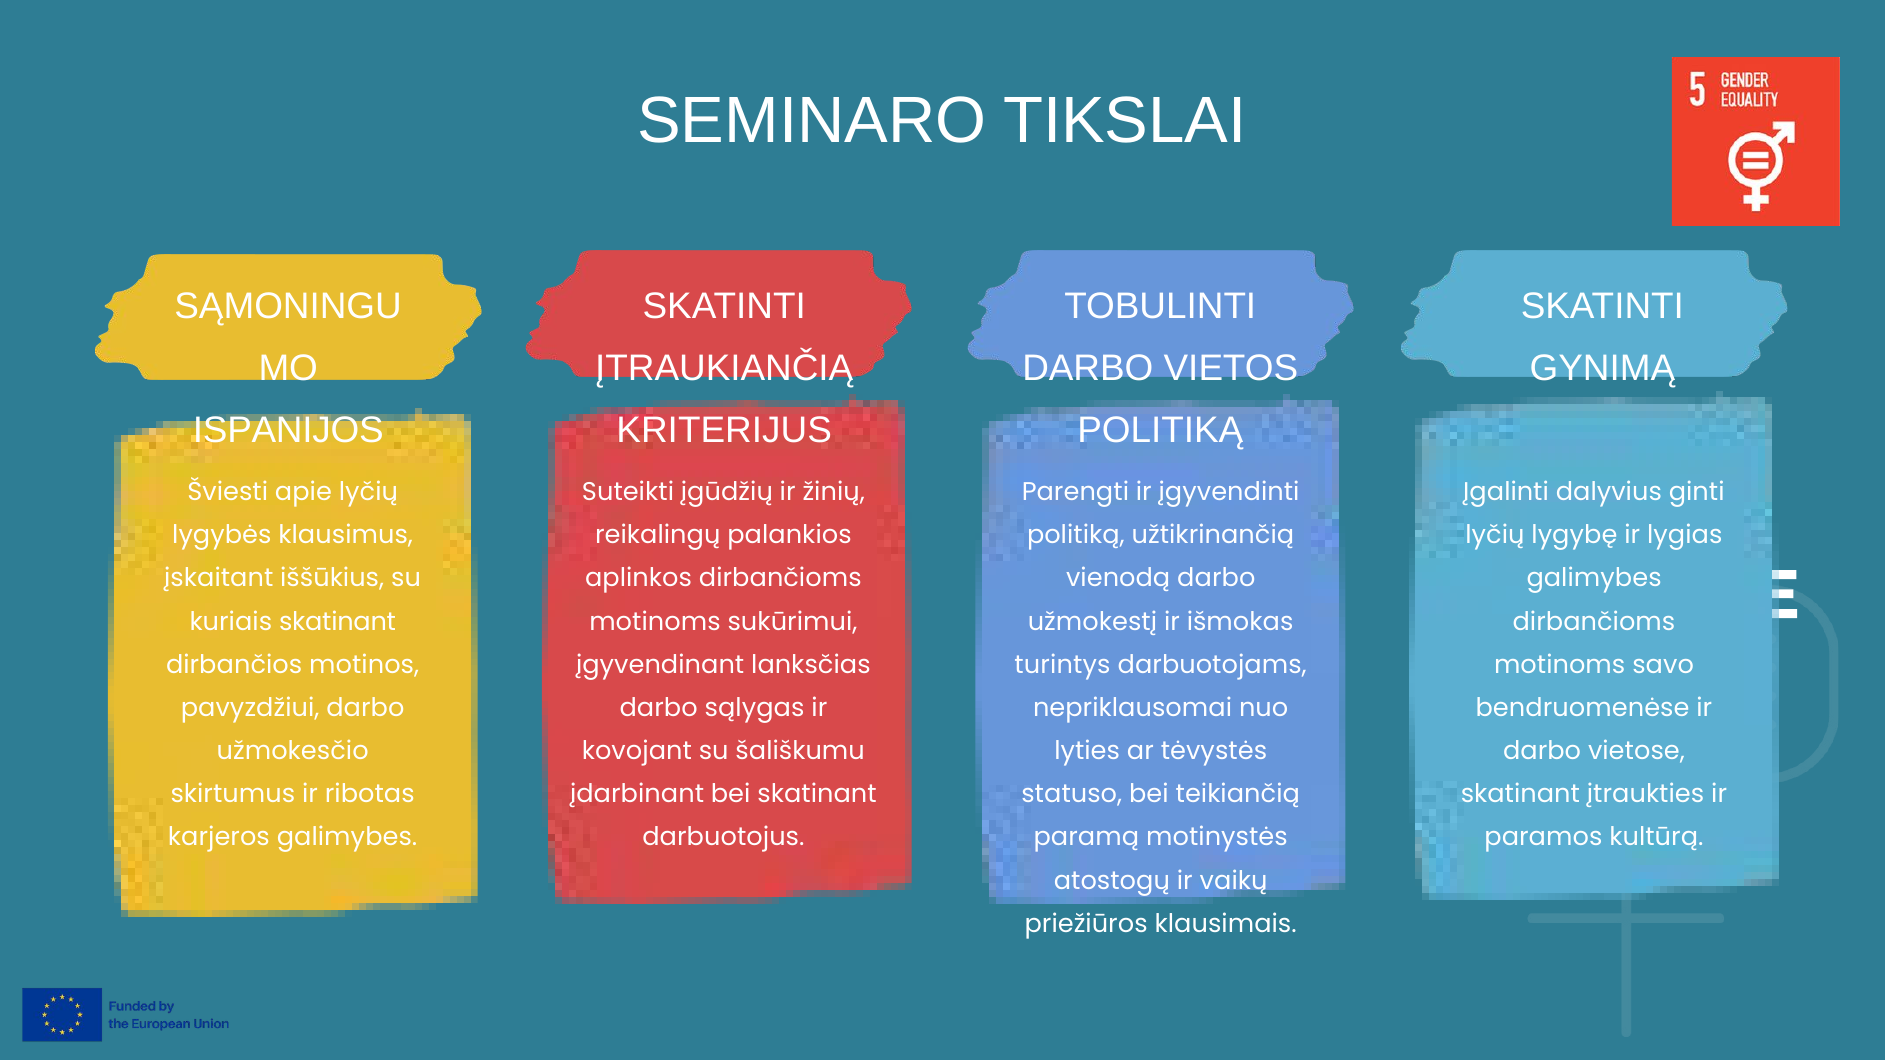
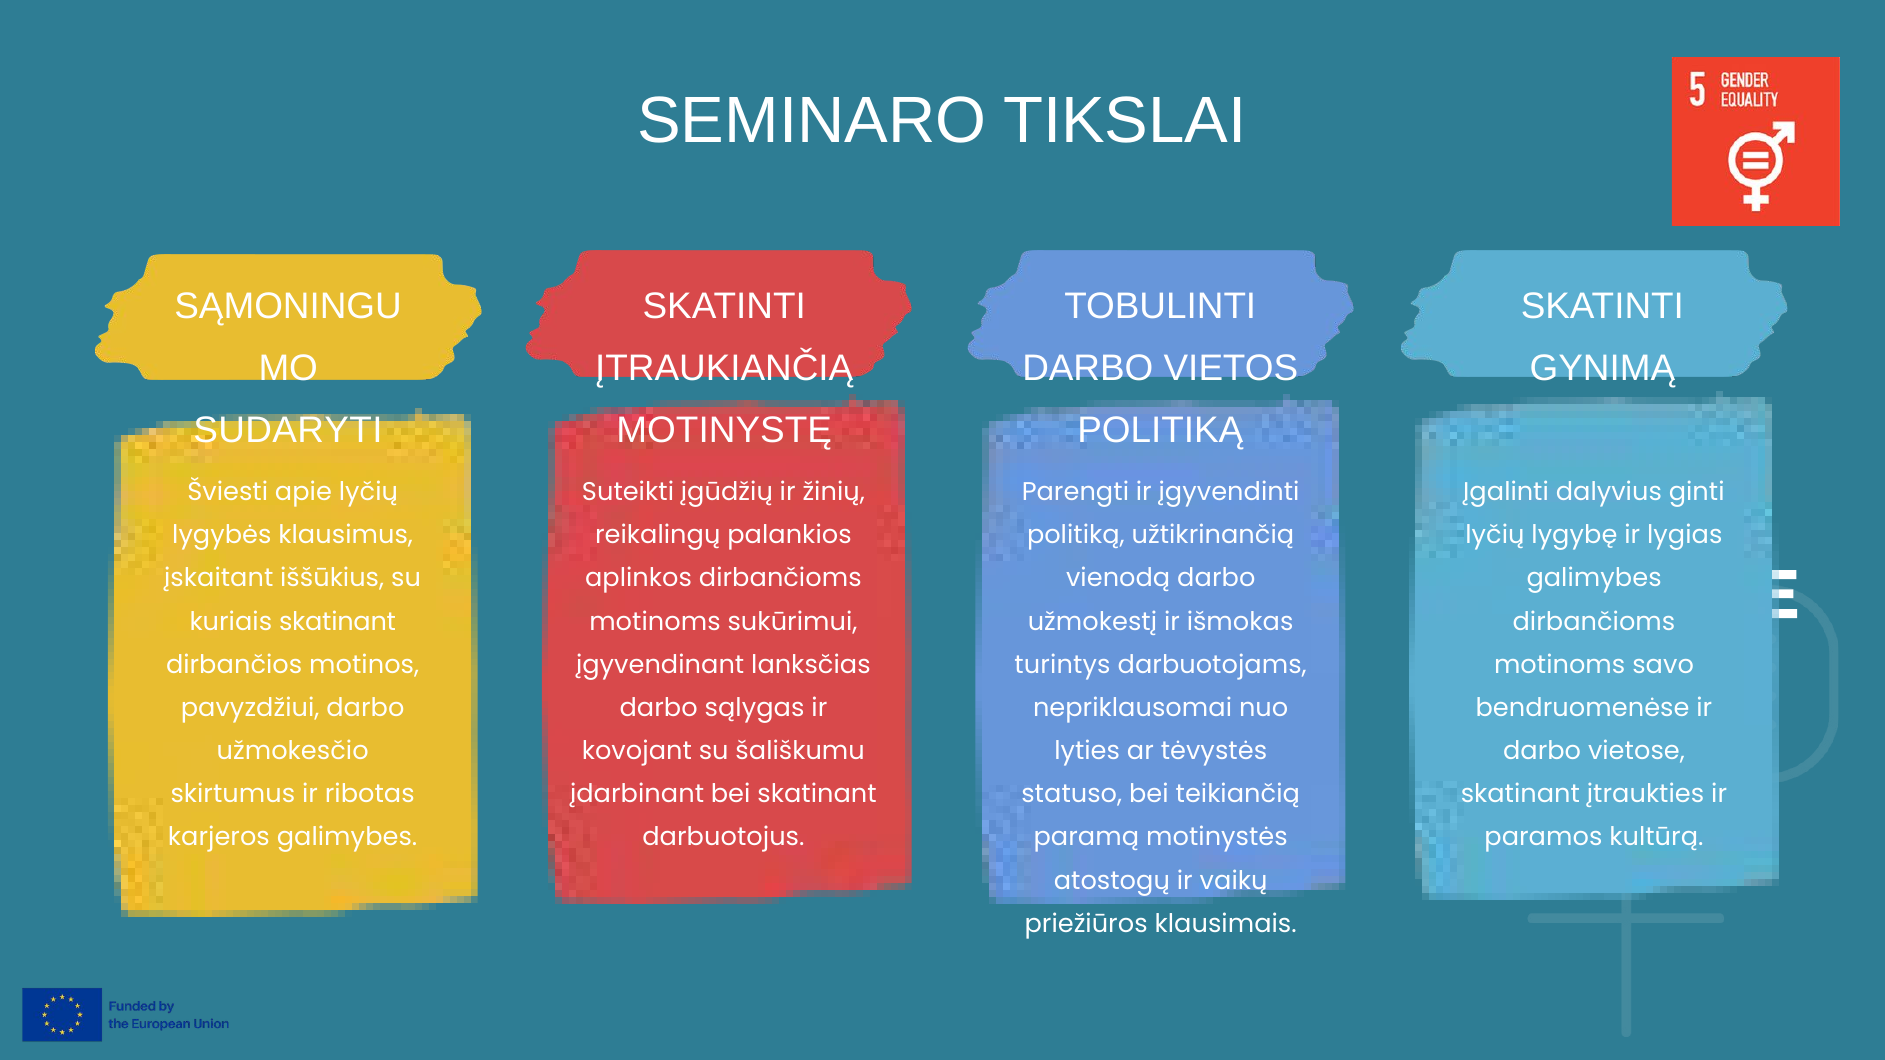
ISPANIJOS: ISPANIJOS -> SUDARYTI
KRITERIJUS: KRITERIJUS -> MOTINYSTĘ
